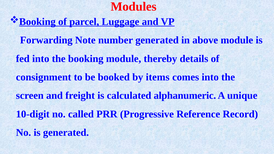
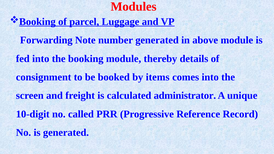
alphanumeric: alphanumeric -> administrator
